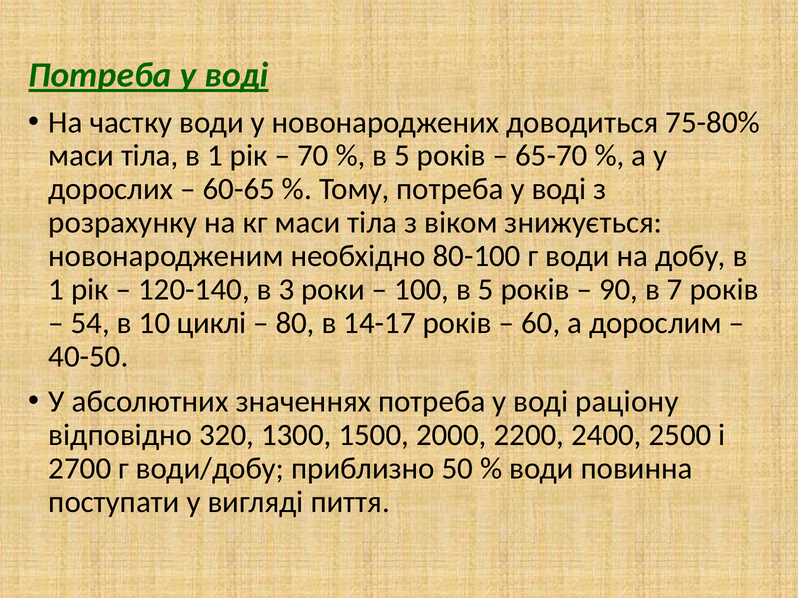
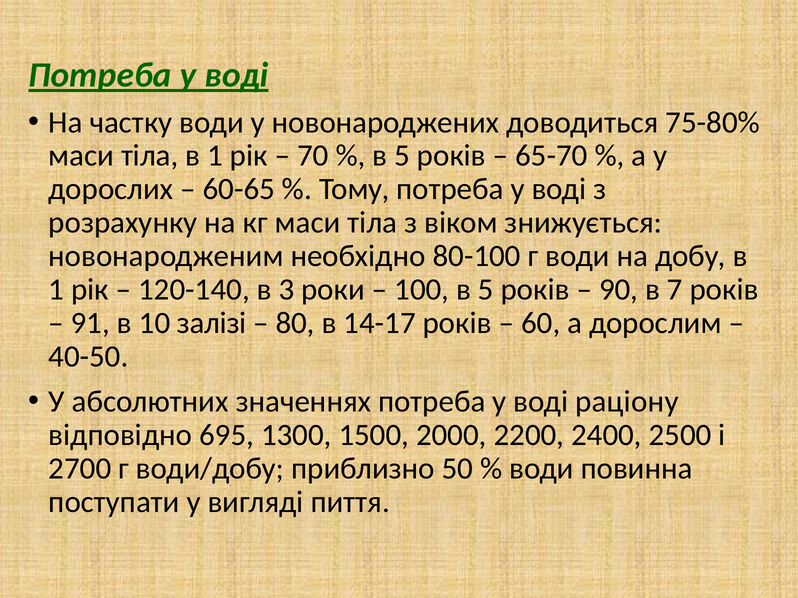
54: 54 -> 91
циклі: циклі -> залізі
320: 320 -> 695
